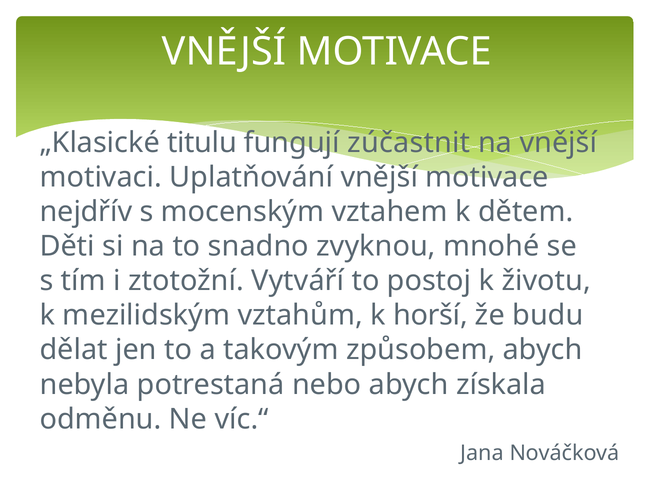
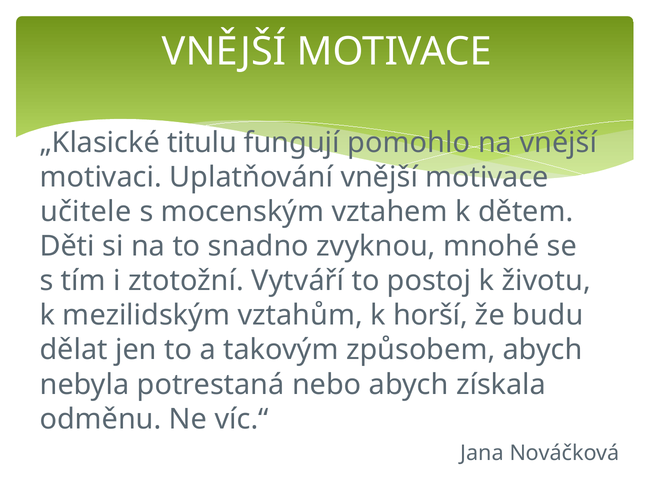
zúčastnit: zúčastnit -> pomohlo
nejdřív: nejdřív -> učitele
